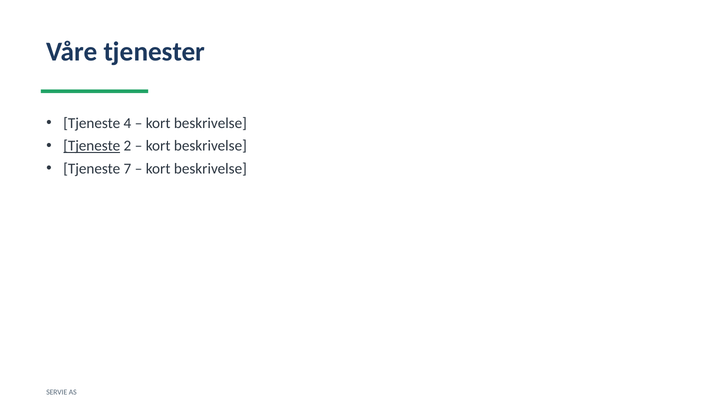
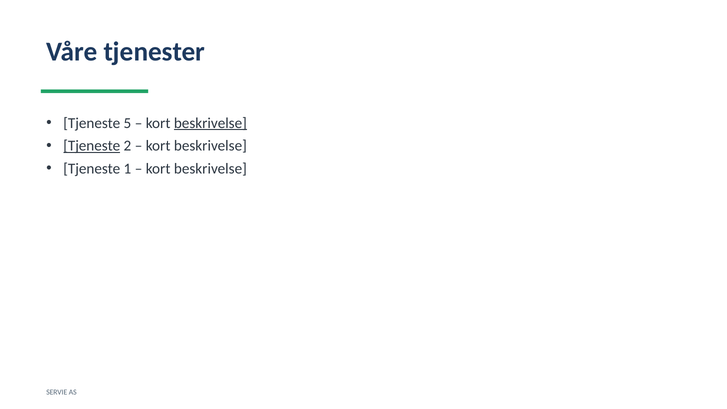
4: 4 -> 5
beskrivelse at (210, 123) underline: none -> present
7: 7 -> 1
